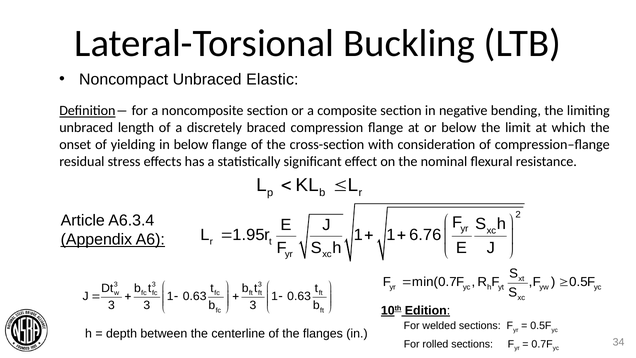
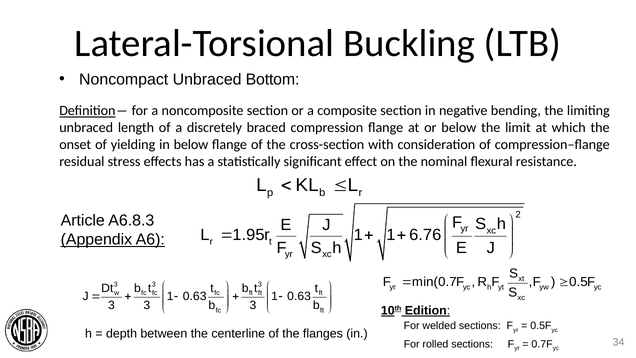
Elastic: Elastic -> Bottom
A6.3.4: A6.3.4 -> A6.8.3
